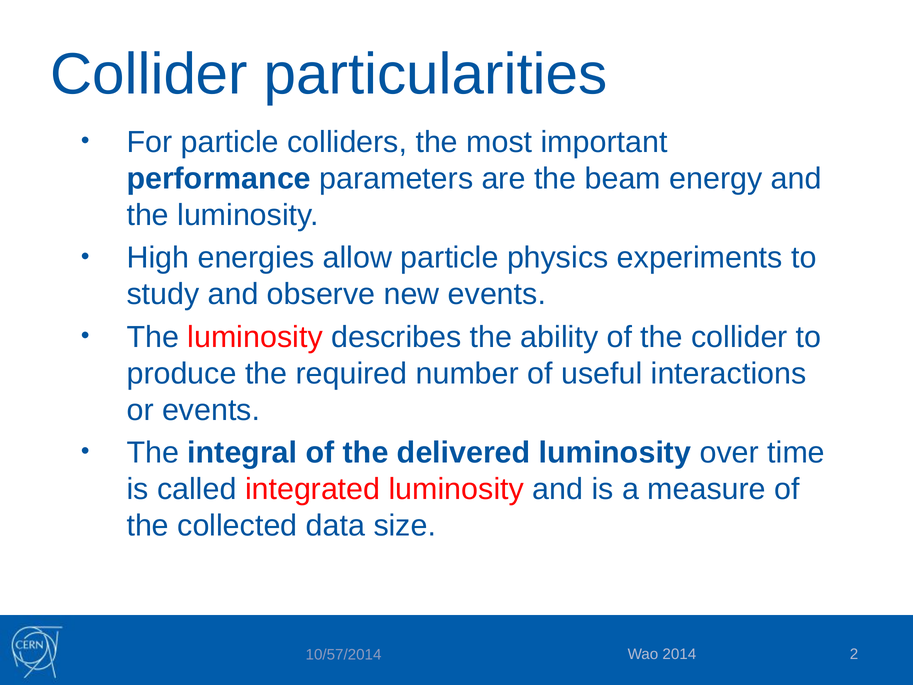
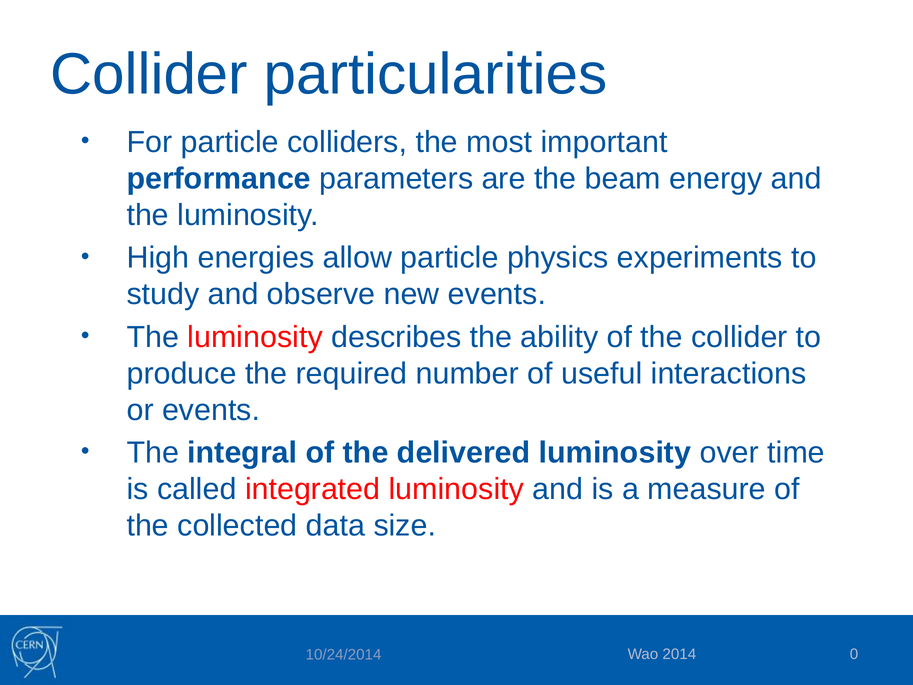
2: 2 -> 0
10/57/2014: 10/57/2014 -> 10/24/2014
